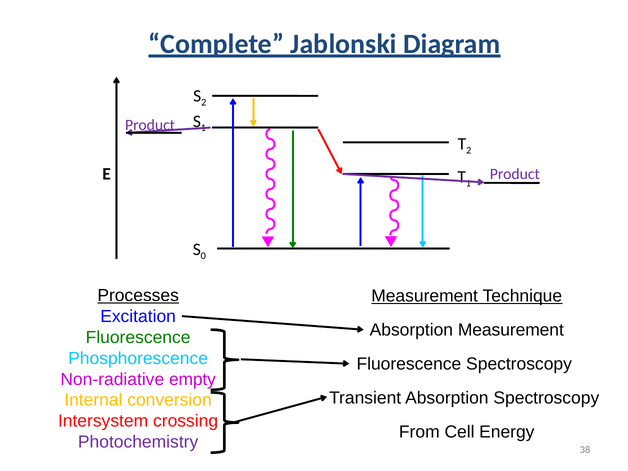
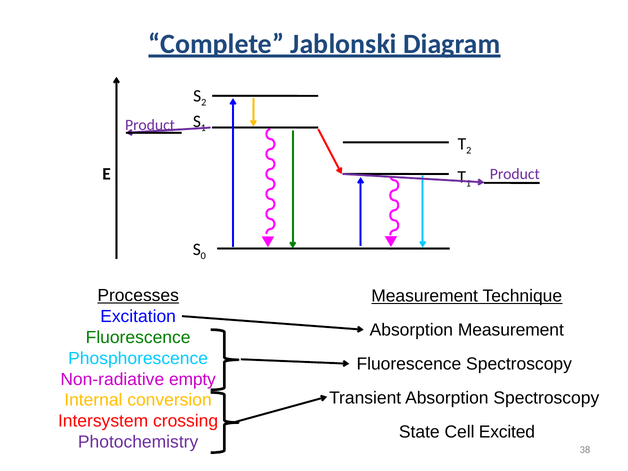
From: From -> State
Energy: Energy -> Excited
